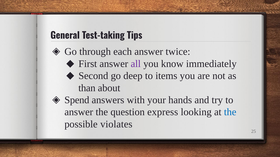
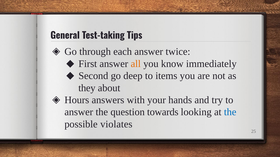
all colour: purple -> orange
than: than -> they
Spend: Spend -> Hours
express: express -> towards
